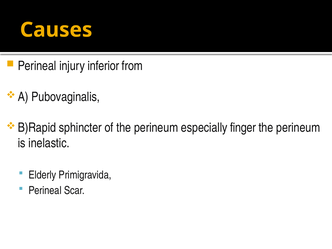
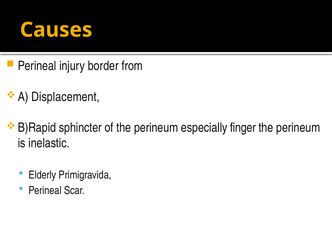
inferior: inferior -> border
Pubovaginalis: Pubovaginalis -> Displacement
